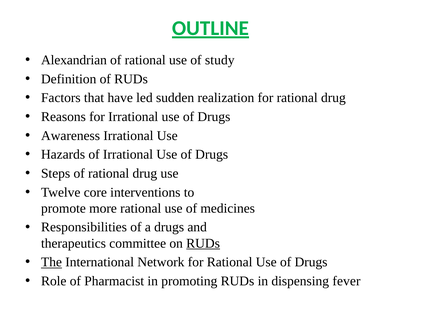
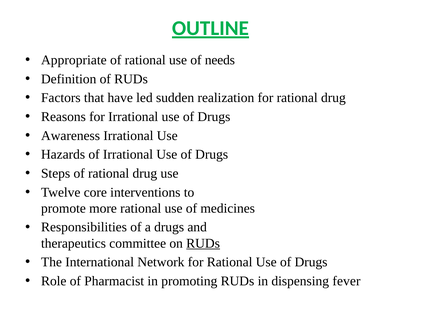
Alexandrian: Alexandrian -> Appropriate
study: study -> needs
The underline: present -> none
